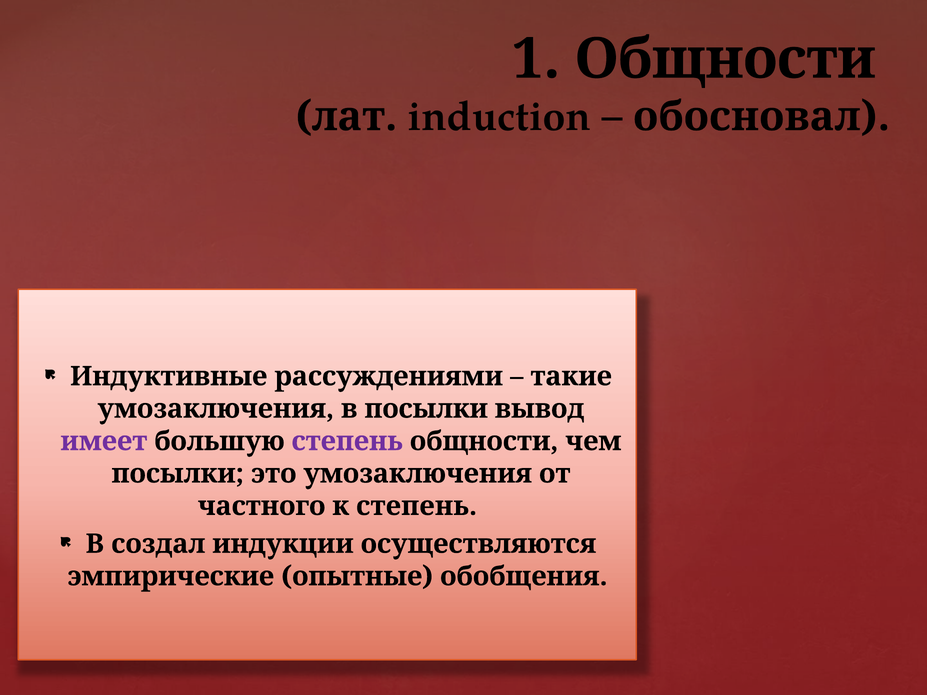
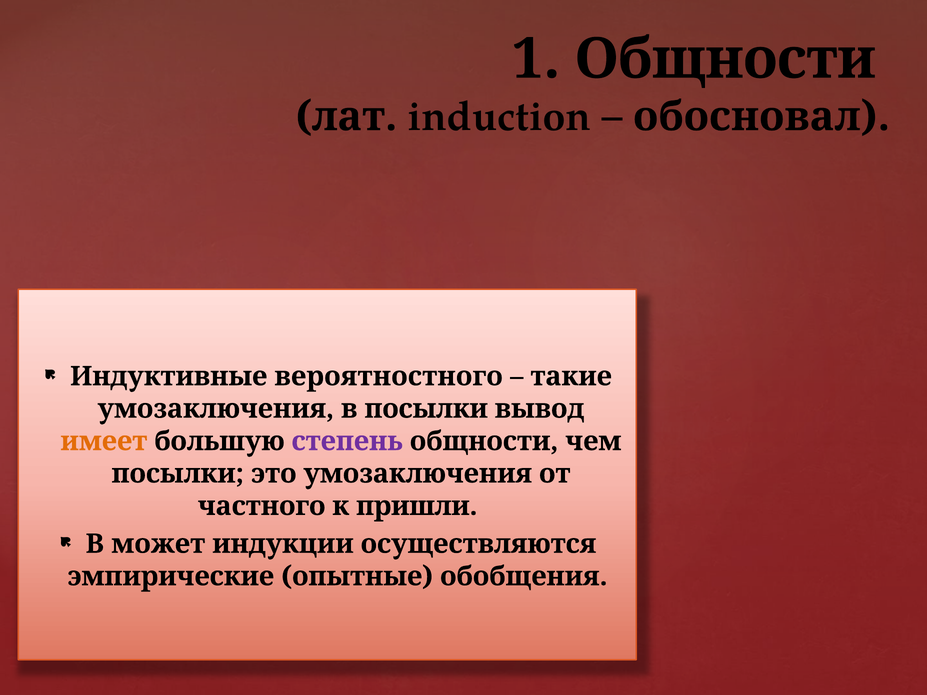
рассуждениями: рассуждениями -> вероятностного
имеет colour: purple -> orange
к степень: степень -> пришли
создал: создал -> может
